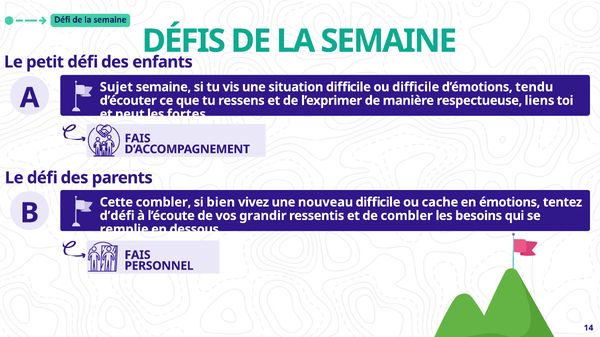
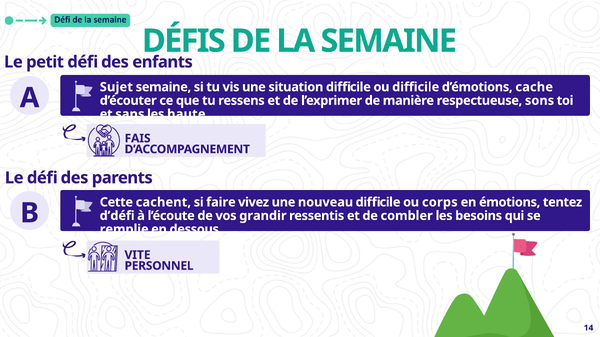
tendu: tendu -> cache
liens: liens -> sons
peut: peut -> sans
fortes: fortes -> haute
Cette combler: combler -> cachent
bien: bien -> faire
cache: cache -> corps
FAIS at (138, 255): FAIS -> VITE
